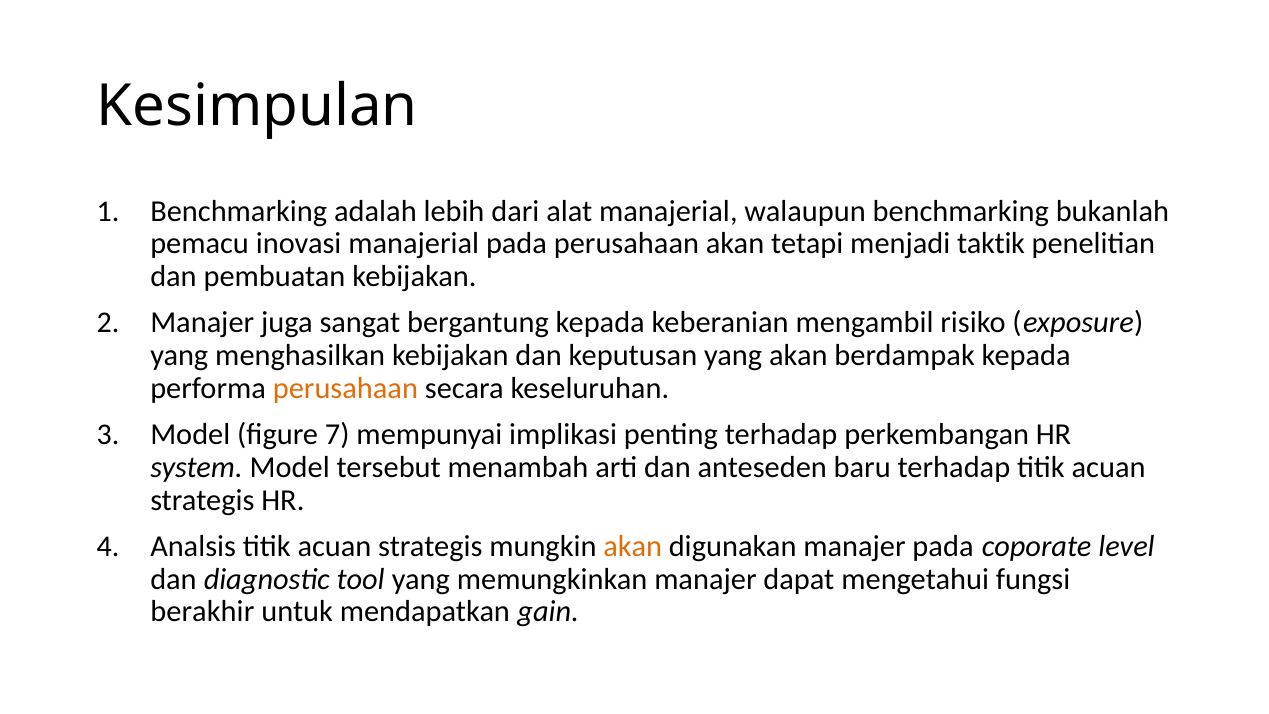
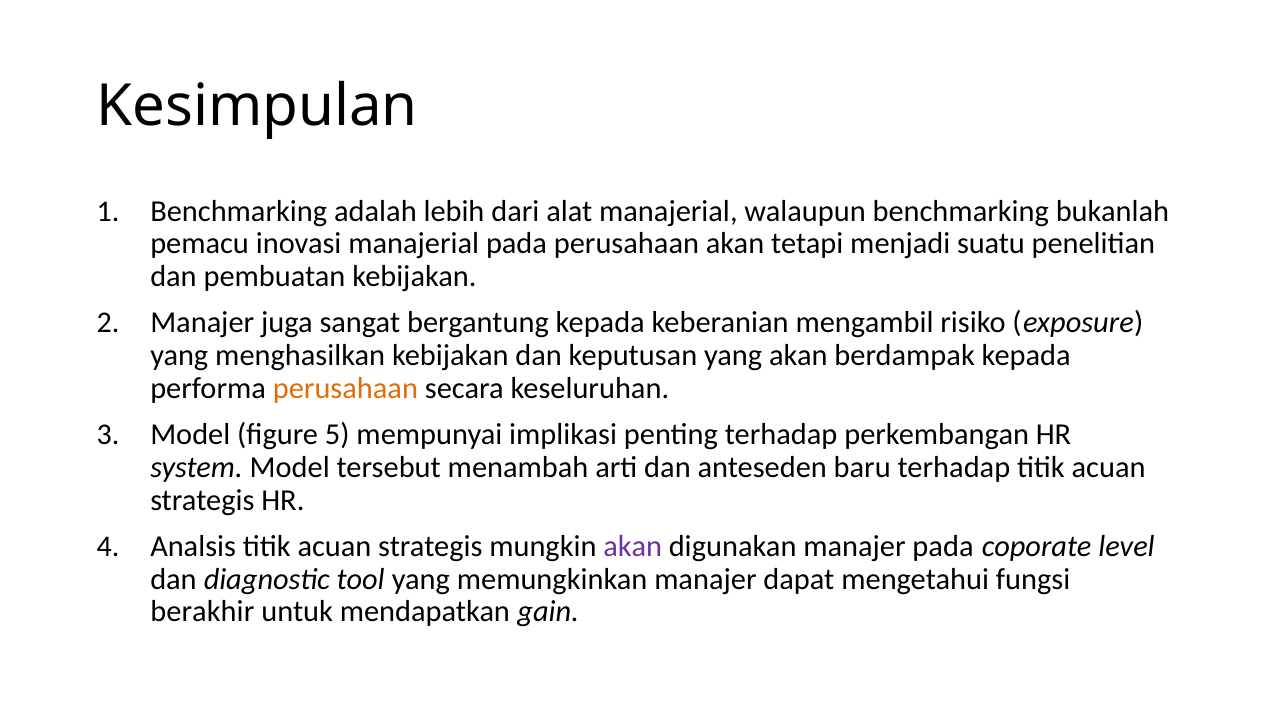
taktik: taktik -> suatu
7: 7 -> 5
akan at (633, 546) colour: orange -> purple
